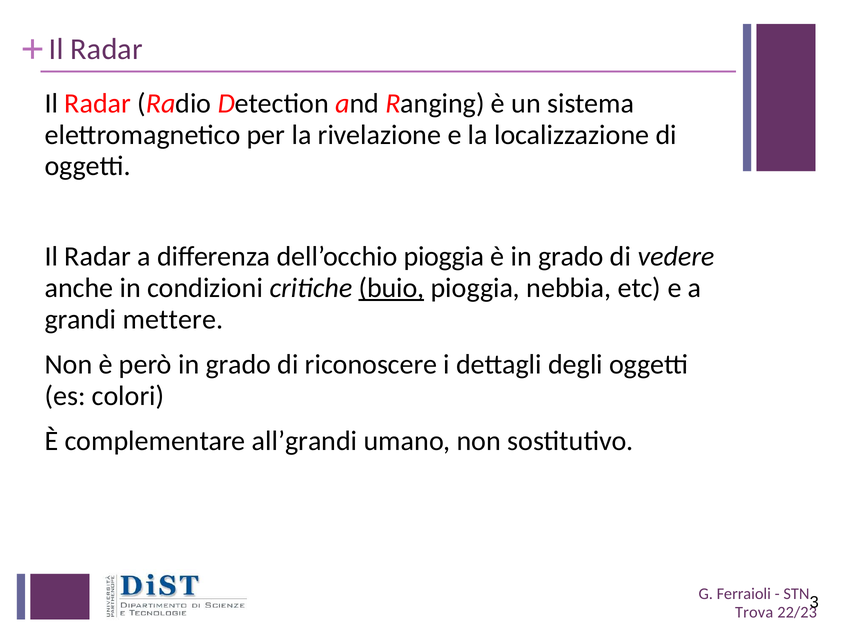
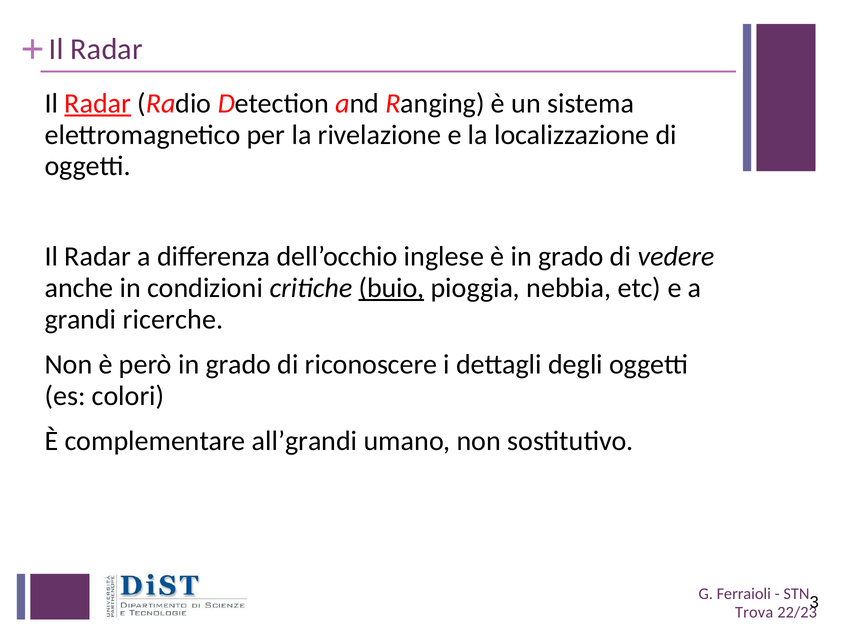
Radar at (98, 104) underline: none -> present
dell’occhio pioggia: pioggia -> inglese
mettere: mettere -> ricerche
